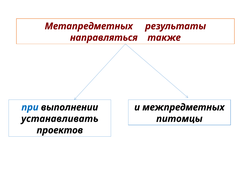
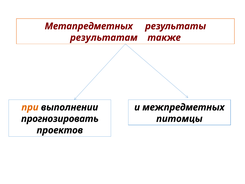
направляться: направляться -> результатам
при colour: blue -> orange
устанавливать: устанавливать -> прогнозировать
